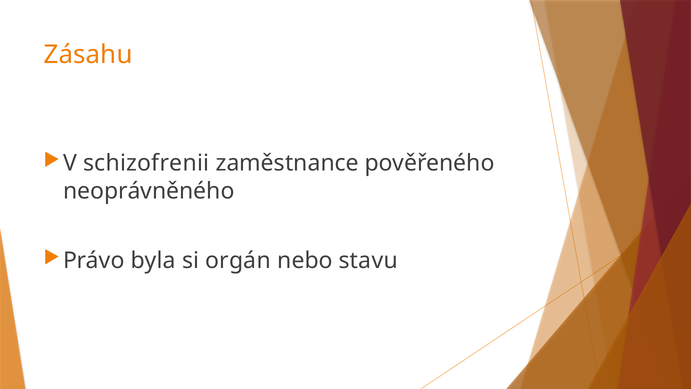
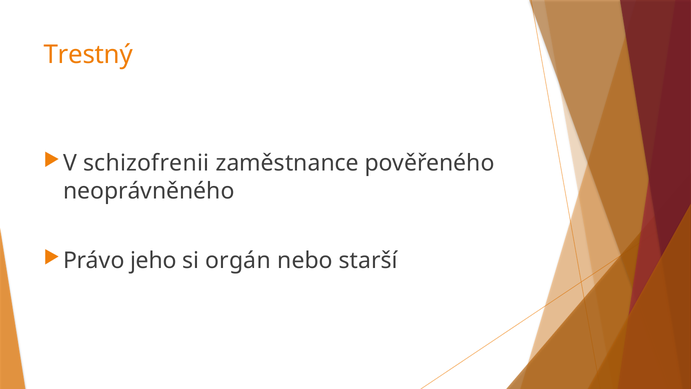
Zásahu: Zásahu -> Trestný
byla: byla -> jeho
stavu: stavu -> starší
